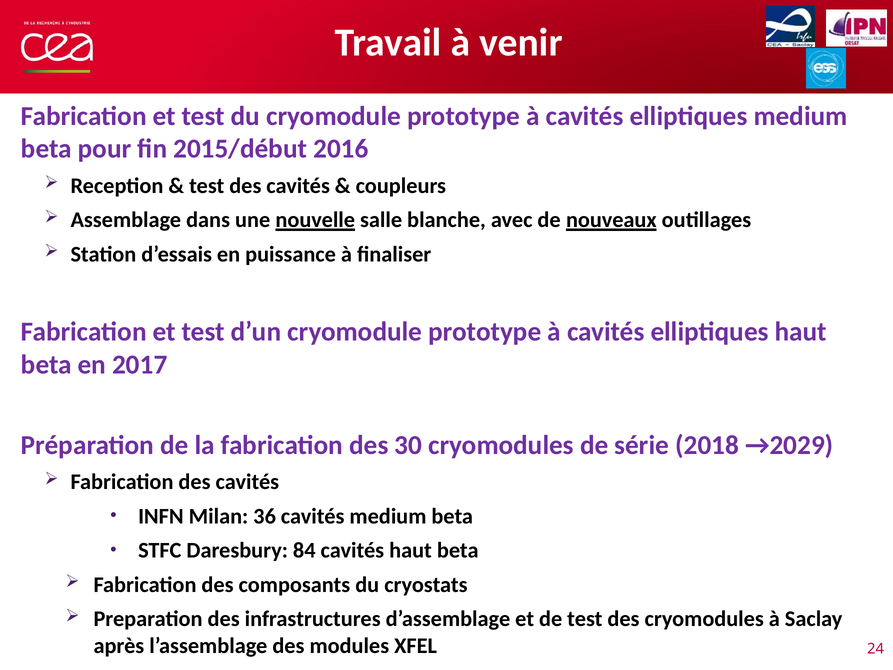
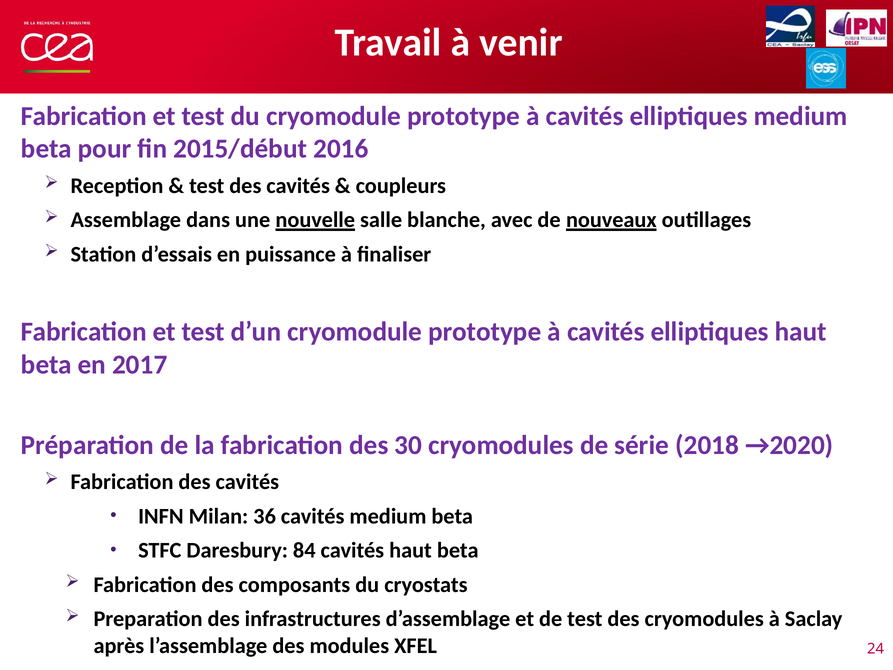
→2029: →2029 -> →2020
